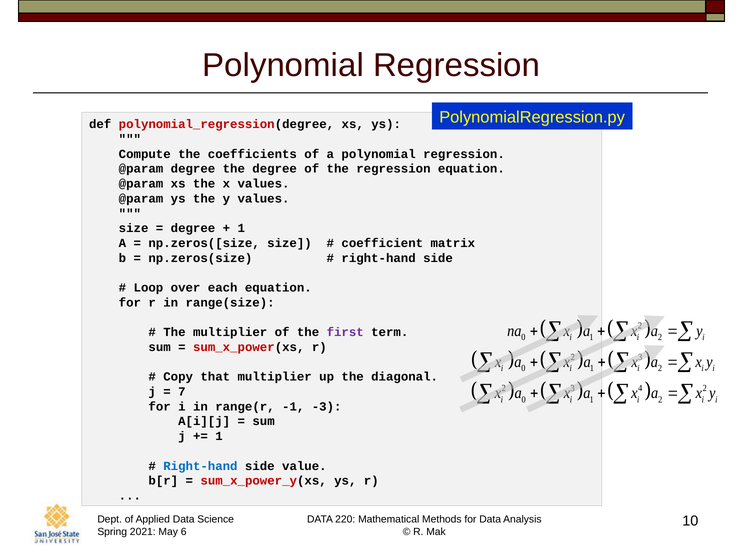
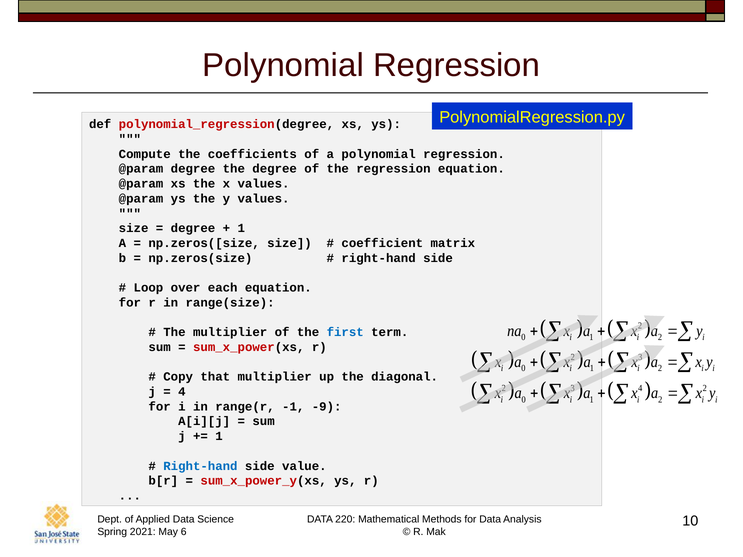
first colour: purple -> blue
7 at (182, 392): 7 -> 4
-3: -3 -> -9
